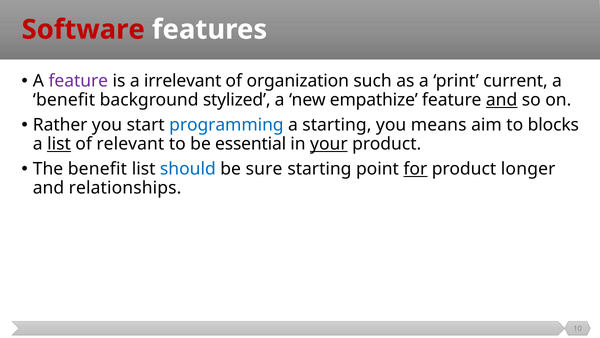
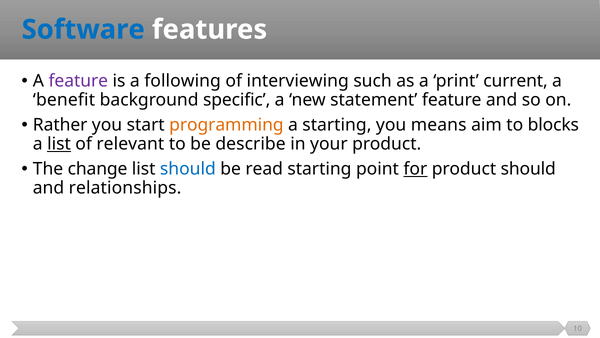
Software colour: red -> blue
irrelevant: irrelevant -> following
organization: organization -> interviewing
stylized: stylized -> specific
empathize: empathize -> statement
and at (502, 100) underline: present -> none
programming colour: blue -> orange
essential: essential -> describe
your underline: present -> none
The benefit: benefit -> change
sure: sure -> read
product longer: longer -> should
